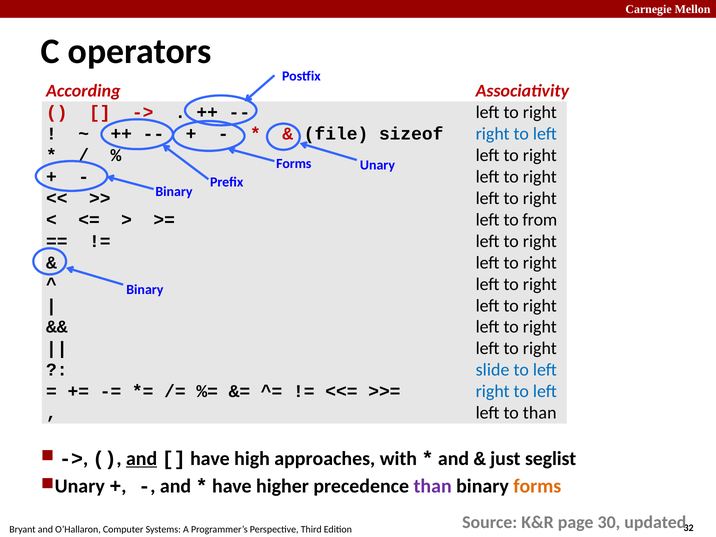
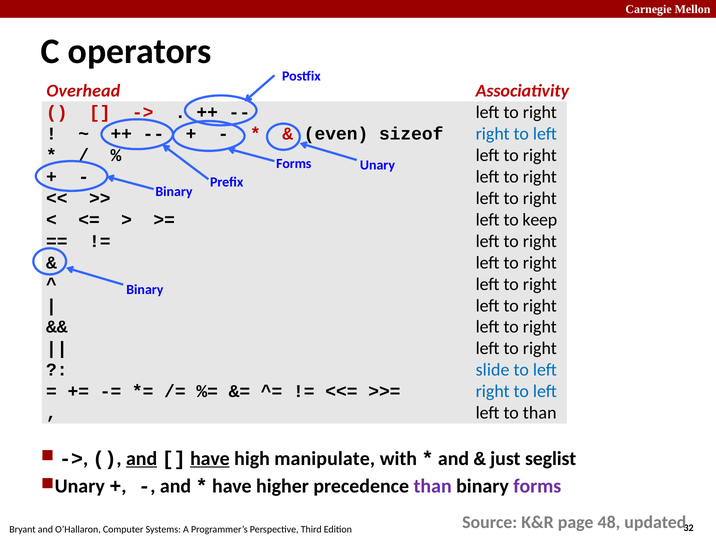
According: According -> Overhead
file: file -> even
from: from -> keep
have at (210, 458) underline: none -> present
approaches: approaches -> manipulate
forms at (537, 486) colour: orange -> purple
30: 30 -> 48
